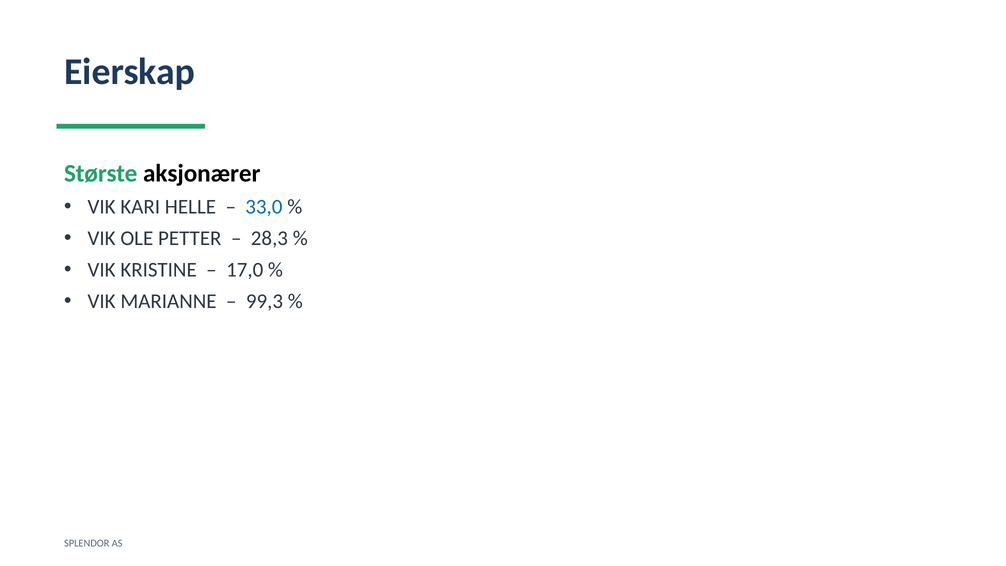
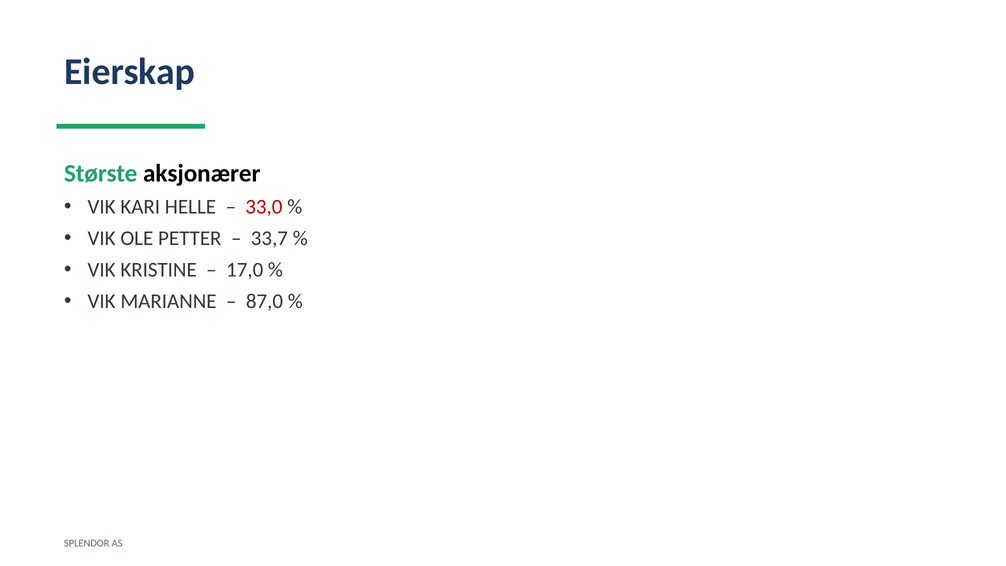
33,0 colour: blue -> red
28,3: 28,3 -> 33,7
99,3: 99,3 -> 87,0
